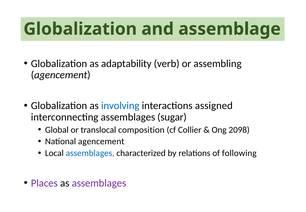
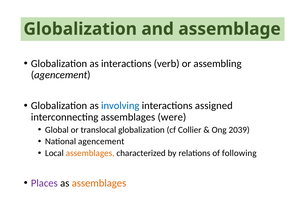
as adaptability: adaptability -> interactions
sugar: sugar -> were
translocal composition: composition -> globalization
2098: 2098 -> 2039
assemblages at (90, 153) colour: blue -> orange
assemblages at (99, 183) colour: purple -> orange
